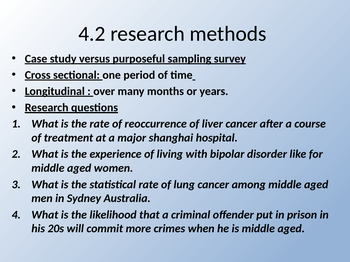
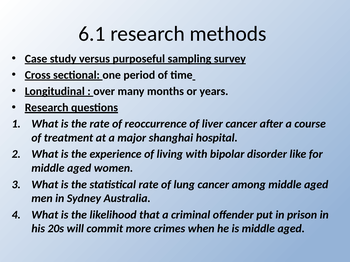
4.2: 4.2 -> 6.1
